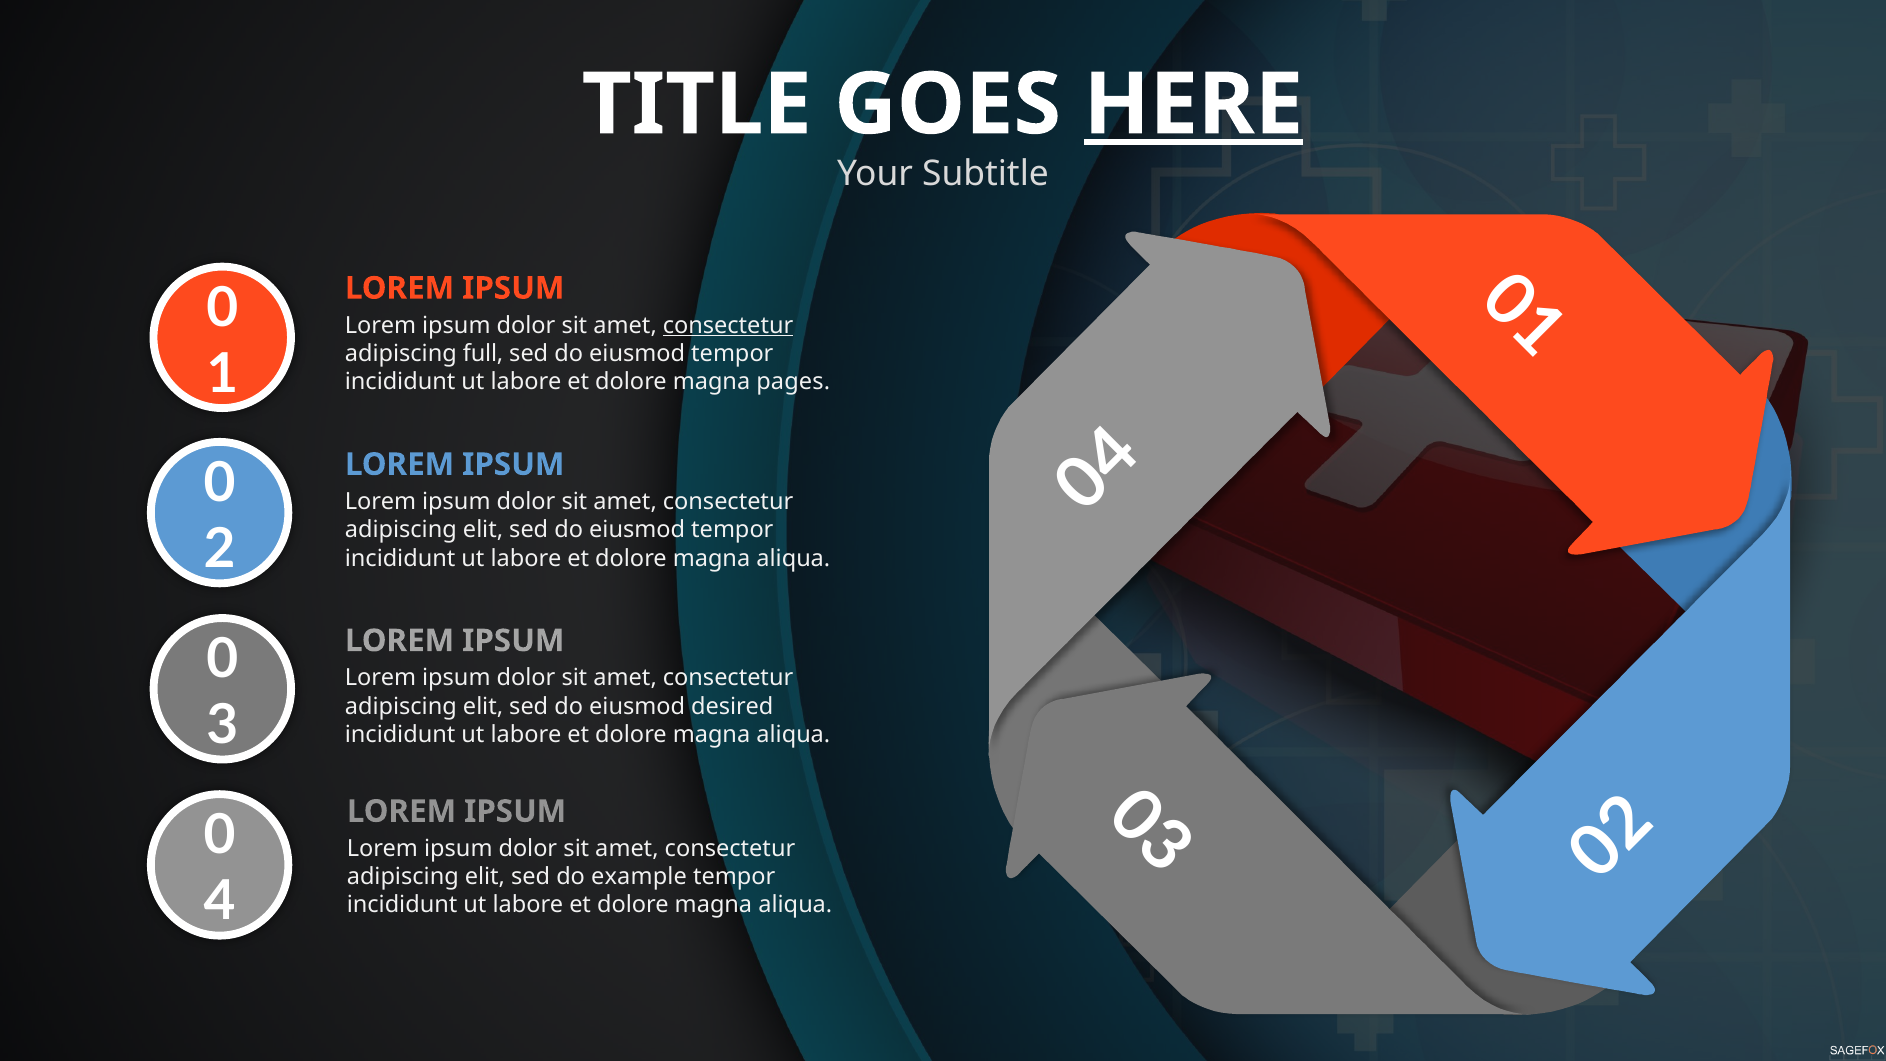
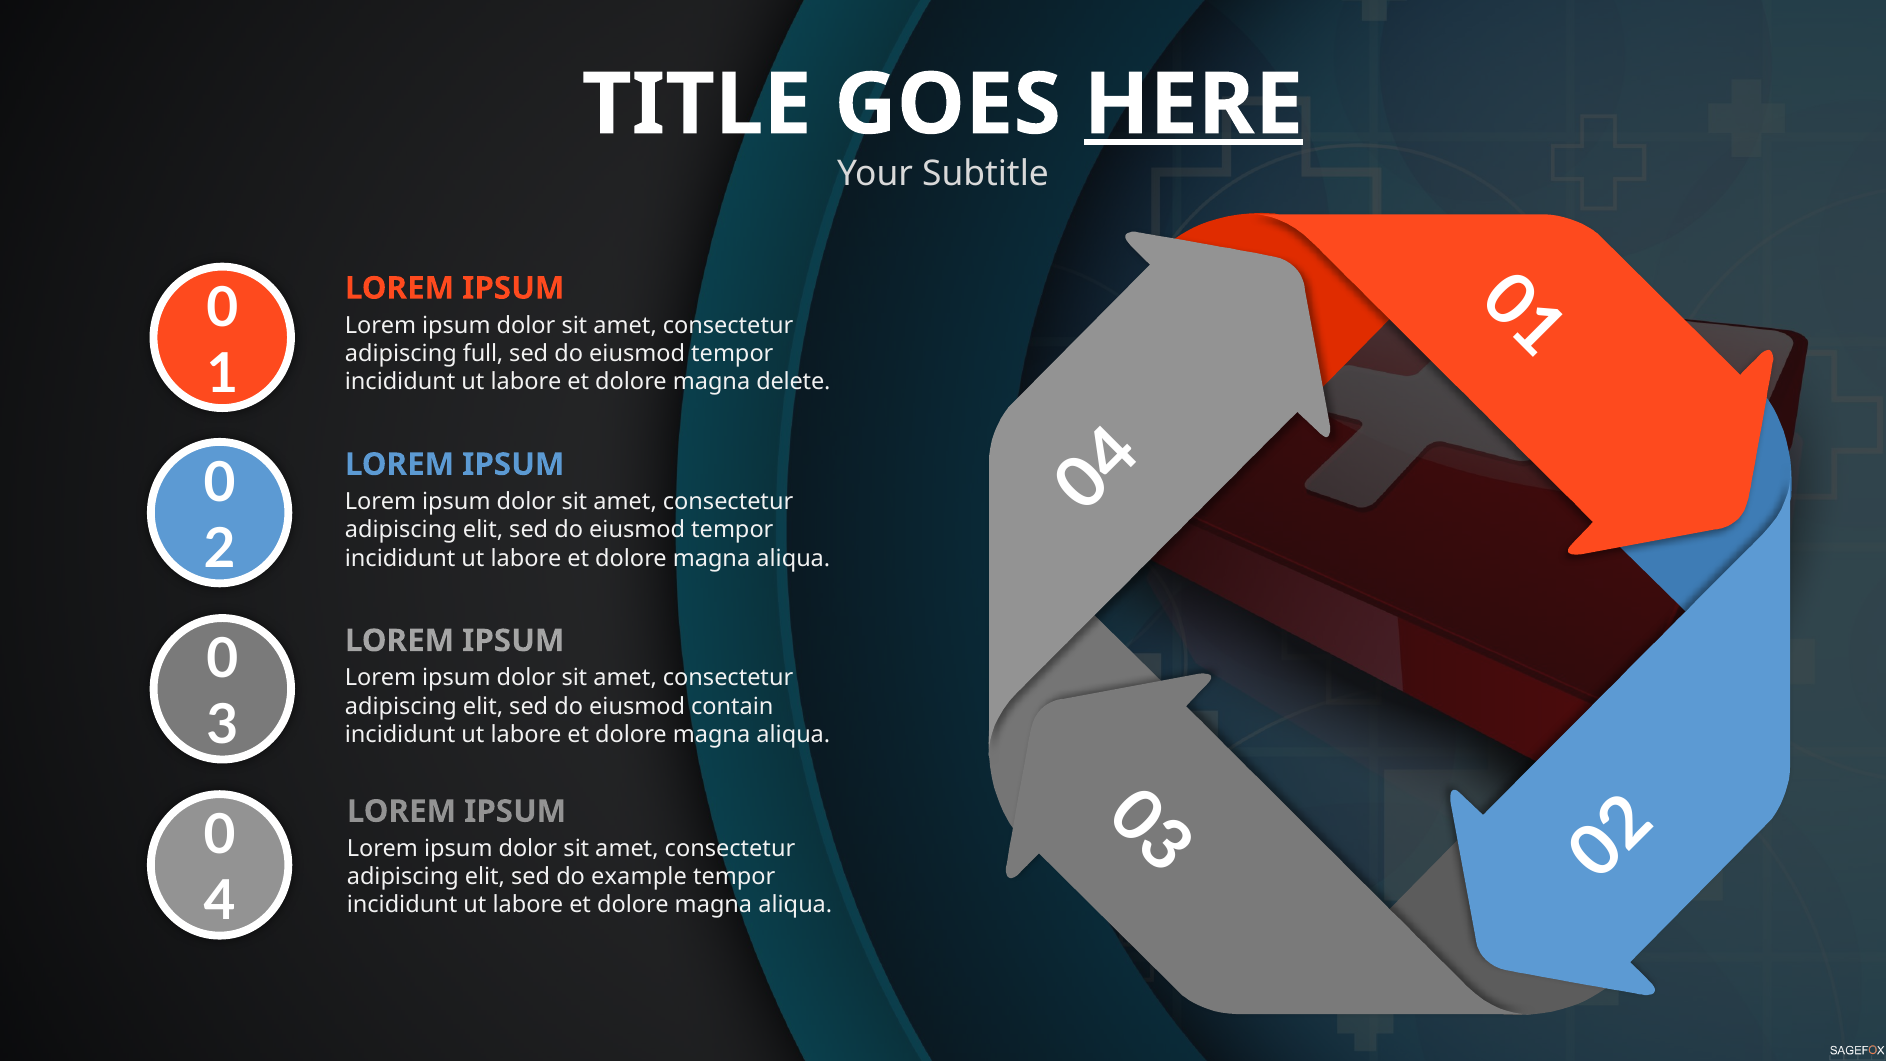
consectetur at (728, 325) underline: present -> none
pages: pages -> delete
desired: desired -> contain
